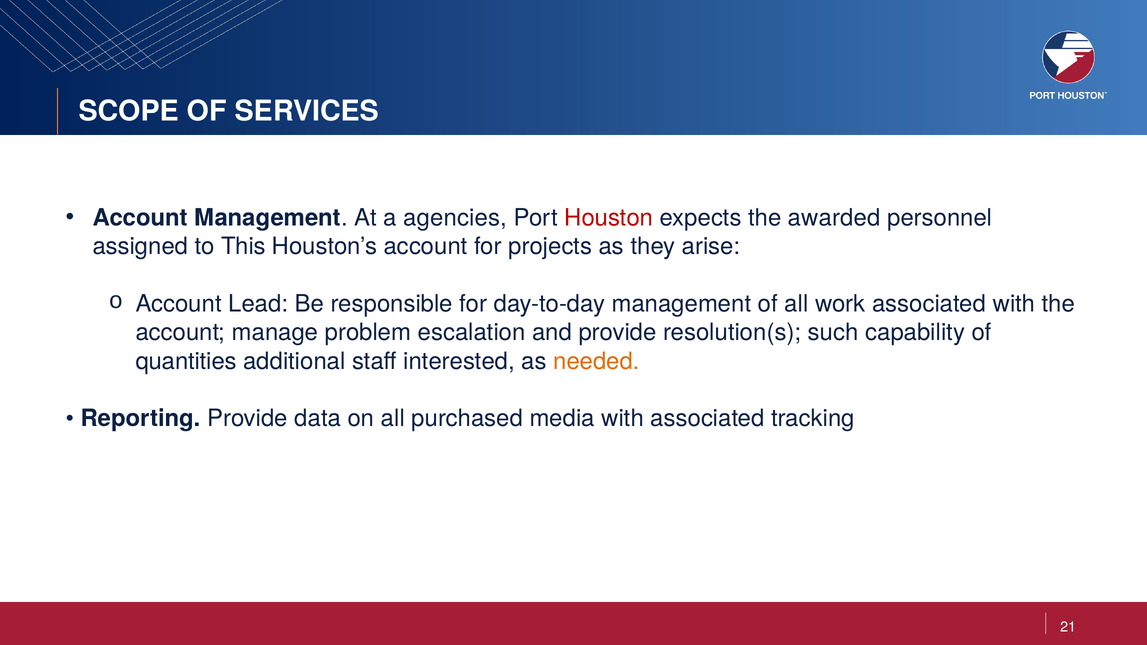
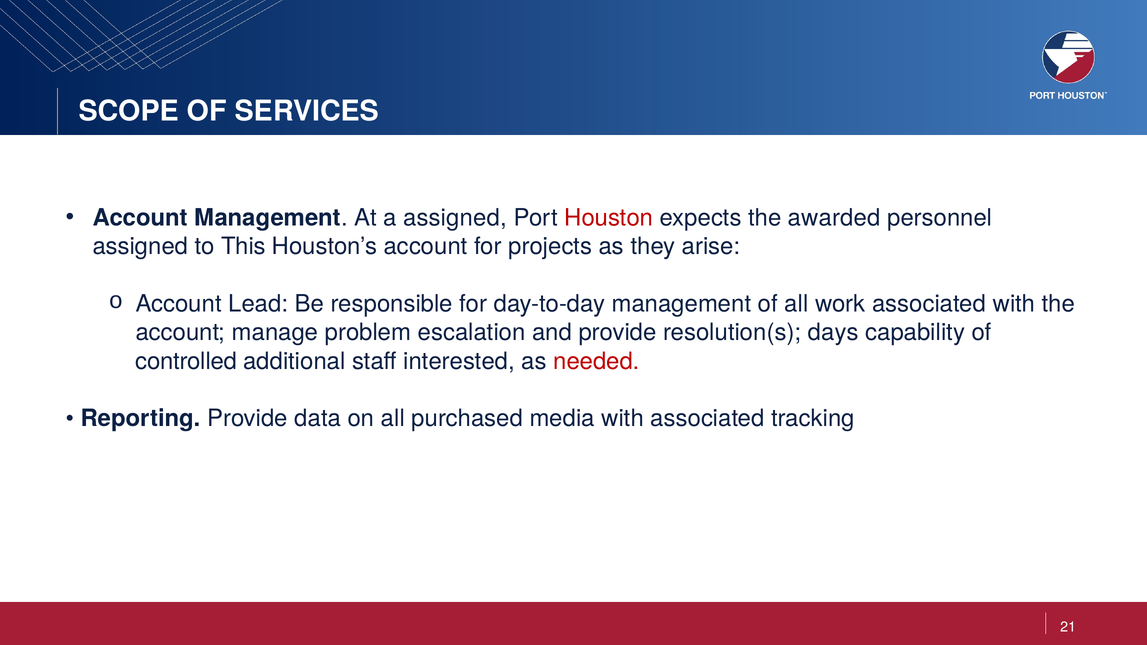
a agencies: agencies -> assigned
such: such -> days
quantities: quantities -> controlled
needed colour: orange -> red
